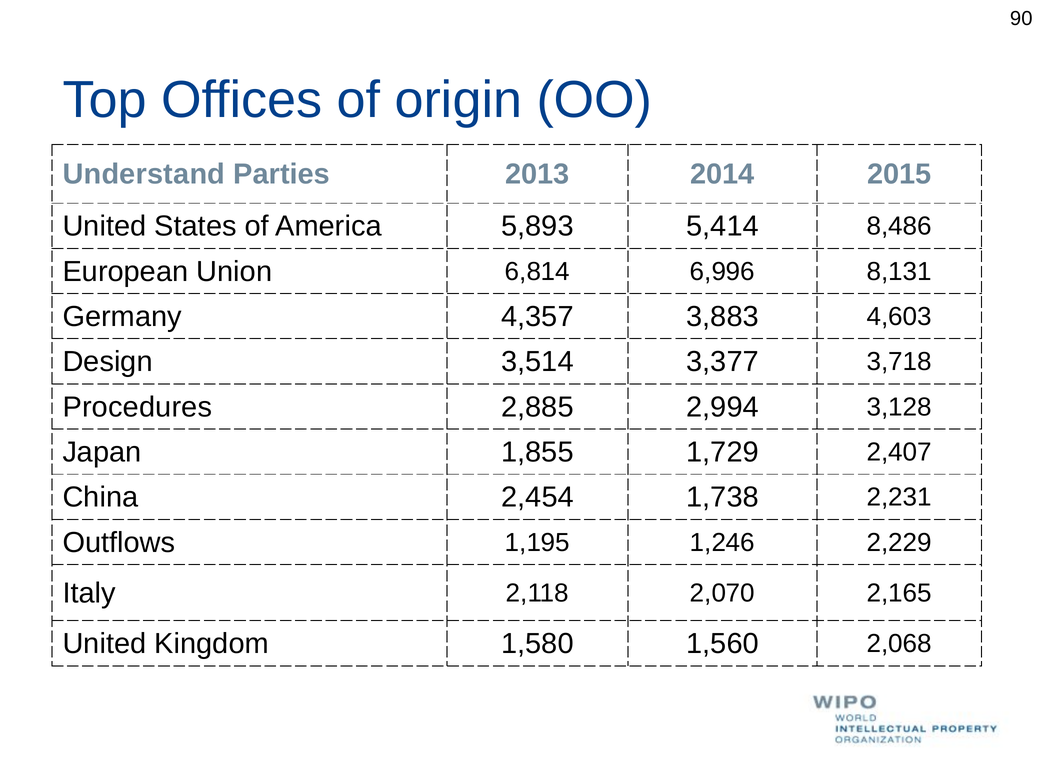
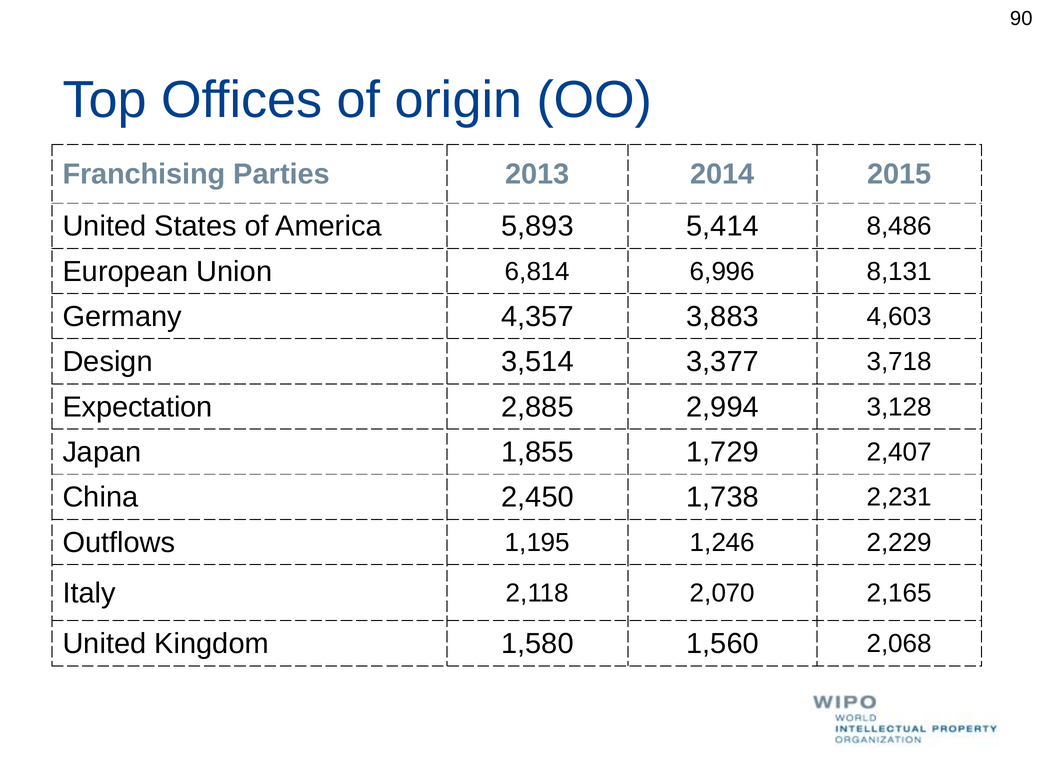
Understand: Understand -> Franchising
Procedures: Procedures -> Expectation
2,454: 2,454 -> 2,450
